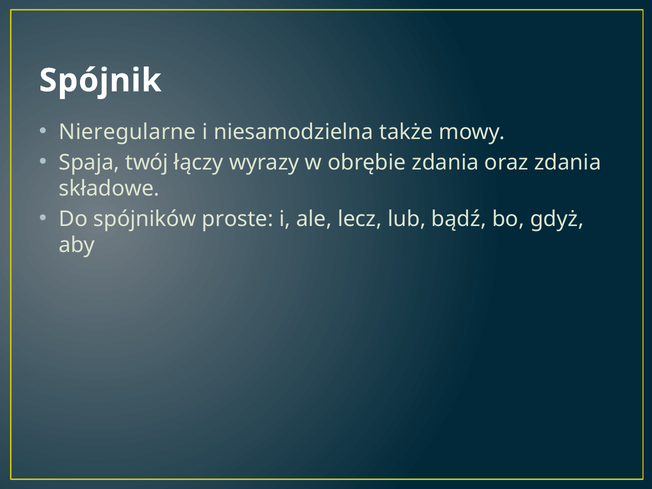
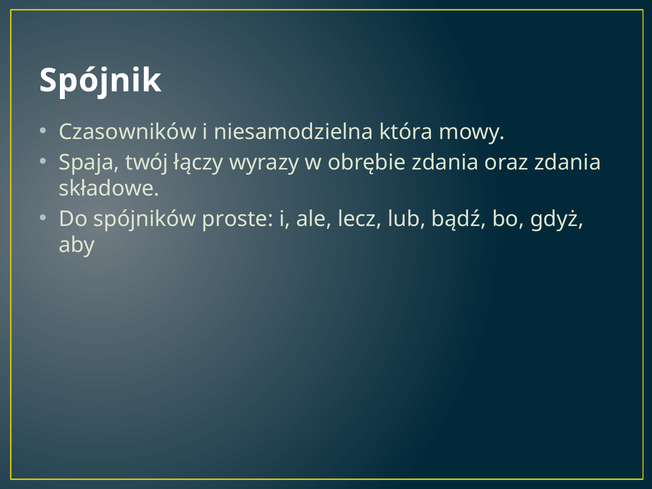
Nieregularne: Nieregularne -> Czasowników
także: także -> która
